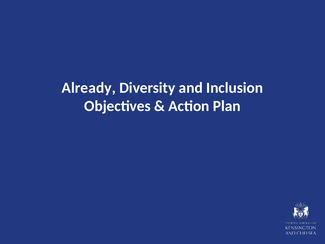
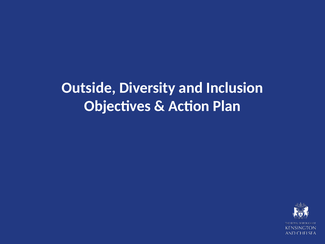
Already: Already -> Outside
